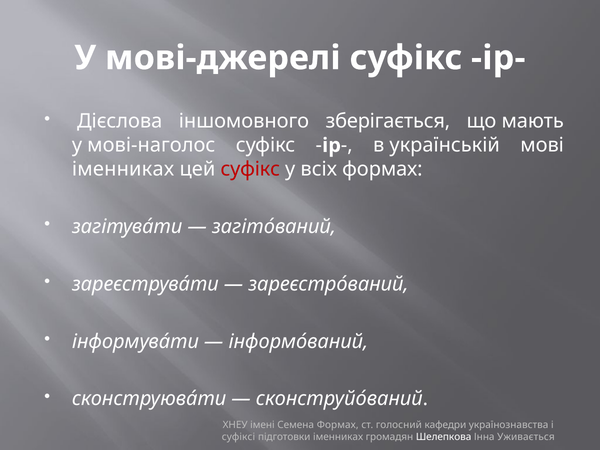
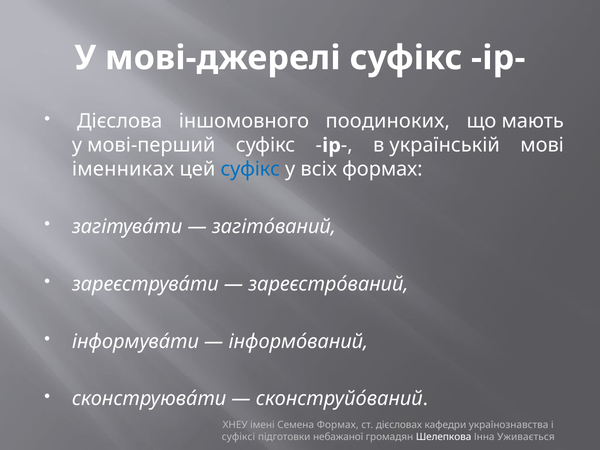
зберігається: зберігається -> поодиноких
мові-наголос: мові-наголос -> мові-перший
суфікс at (250, 169) colour: red -> blue
голосний: голосний -> дієсловах
підготовки іменниках: іменниках -> небажаної
